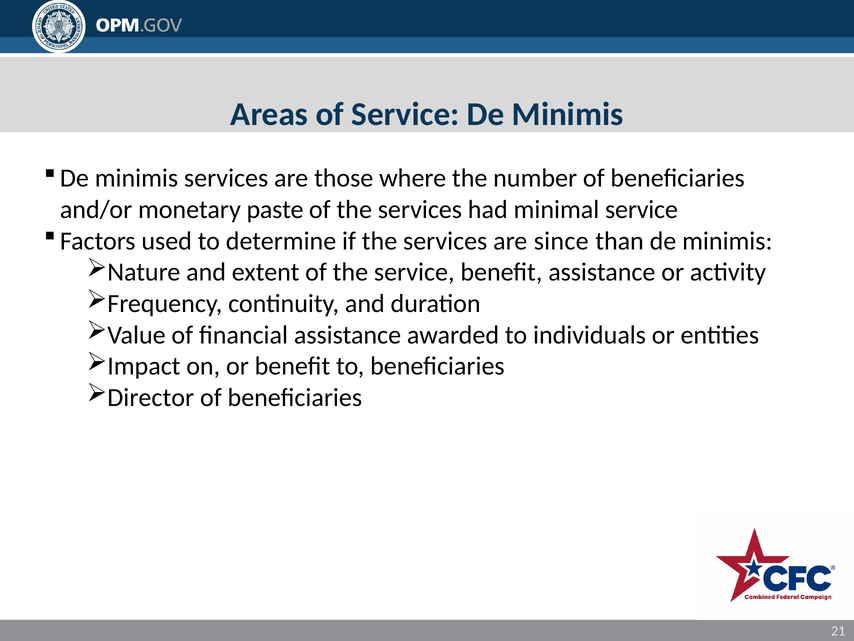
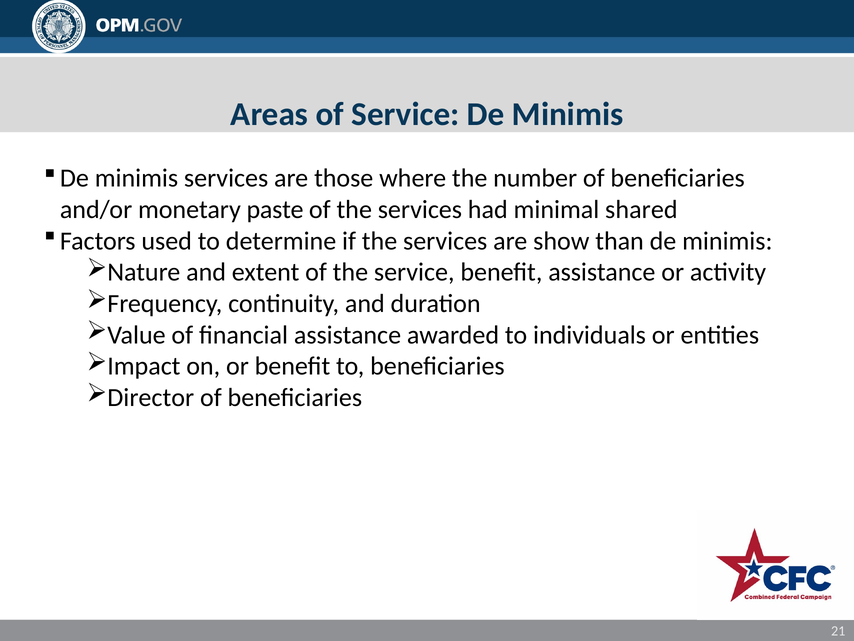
minimal service: service -> shared
since: since -> show
